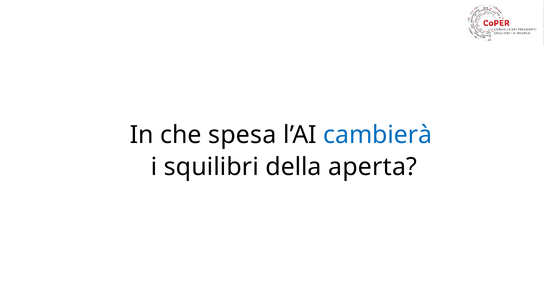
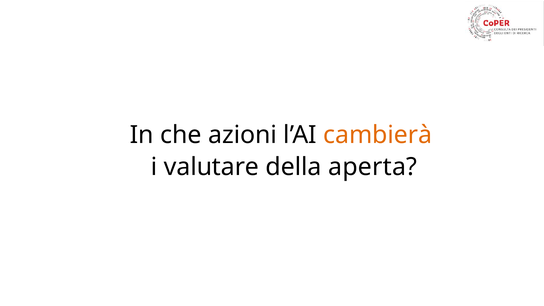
spesa: spesa -> azioni
cambierà colour: blue -> orange
squilibri: squilibri -> valutare
